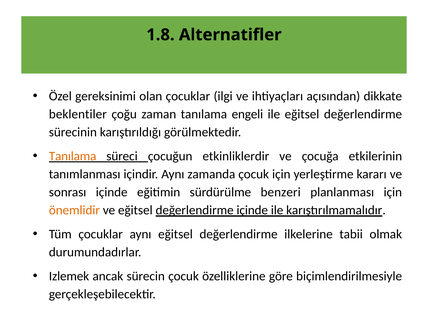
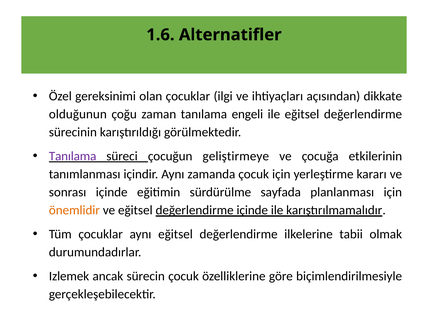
1.8: 1.8 -> 1.6
beklentiler: beklentiler -> olduğunun
Tanılama at (73, 156) colour: orange -> purple
etkinliklerdir: etkinliklerdir -> geliştirmeye
benzeri: benzeri -> sayfada
